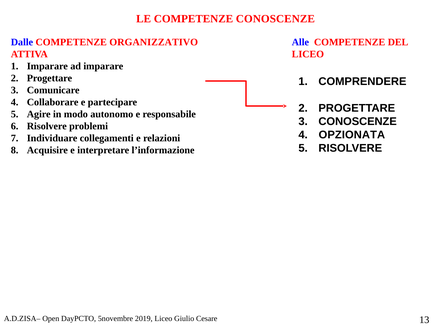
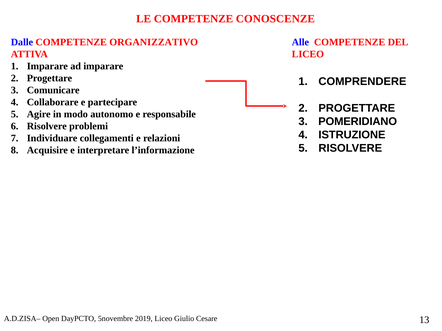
CONOSCENZE at (358, 122): CONOSCENZE -> POMERIDIANO
OPZIONATA: OPZIONATA -> ISTRUZIONE
